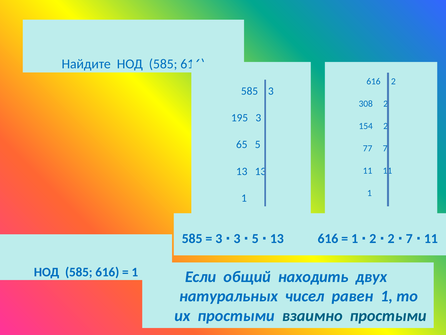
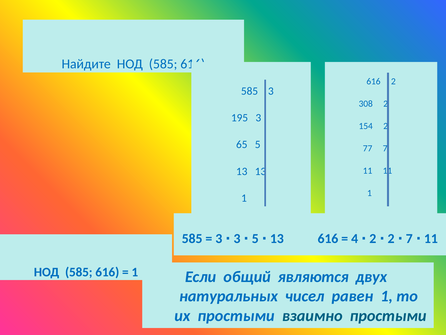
1 at (355, 238): 1 -> 4
находить: находить -> являются
